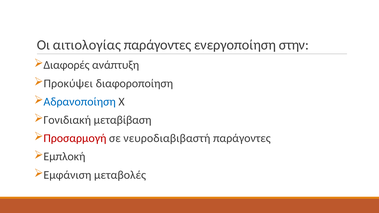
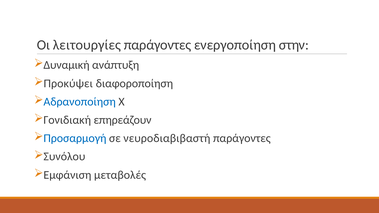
αιτιολογίας: αιτιολογίας -> λειτουργίες
Διαφορές: Διαφορές -> Δυναμική
μεταβίβαση: μεταβίβαση -> επηρεάζουν
Προσαρμογή colour: red -> blue
Εμπλοκή: Εμπλοκή -> Συνόλου
